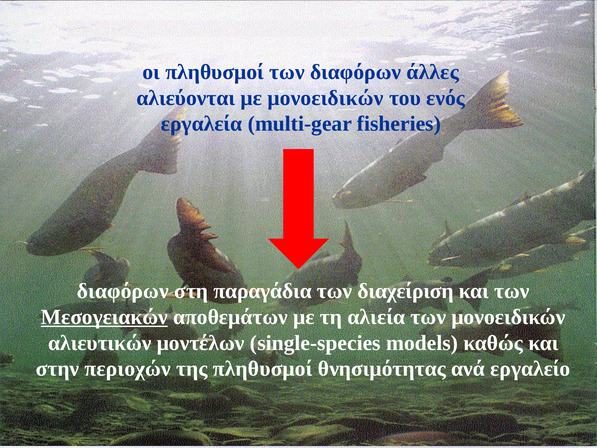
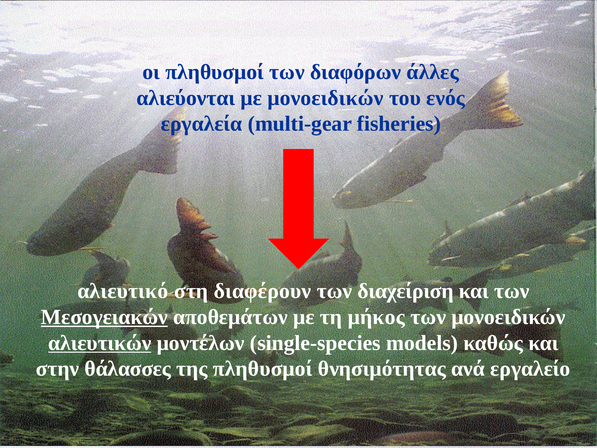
διαφόρων at (123, 291): διαφόρων -> αλιευτικό
παραγάδια: παραγάδια -> διαφέρουν
αλιεία: αλιεία -> μήκος
αλιευτικών underline: none -> present
περιοχών: περιοχών -> θάλασσες
